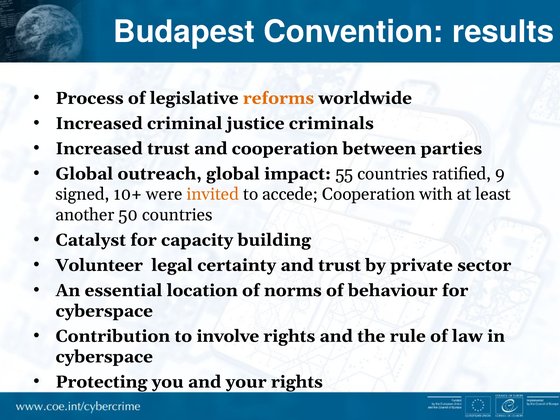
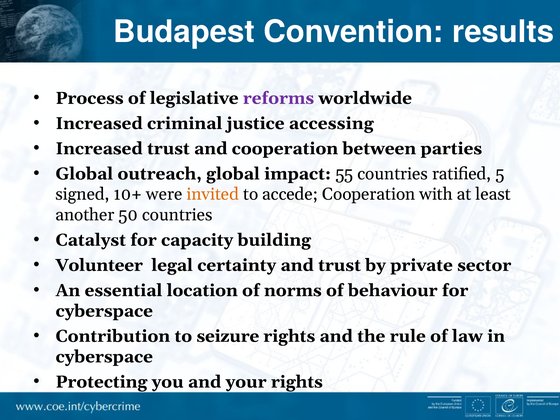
reforms colour: orange -> purple
criminals: criminals -> accessing
9: 9 -> 5
involve: involve -> seizure
